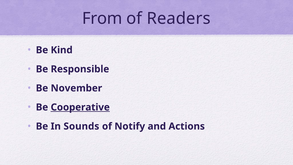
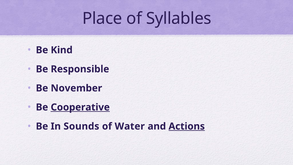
From: From -> Place
Readers: Readers -> Syllables
Notify: Notify -> Water
Actions underline: none -> present
